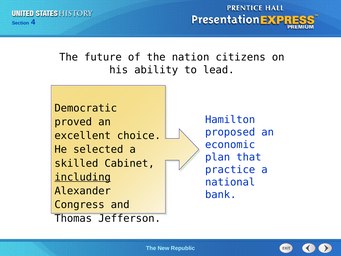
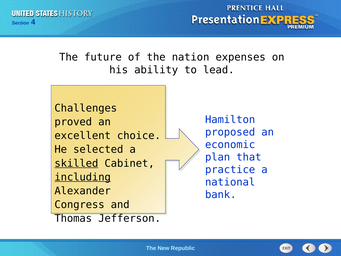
citizens: citizens -> expenses
Democratic: Democratic -> Challenges
skilled underline: none -> present
